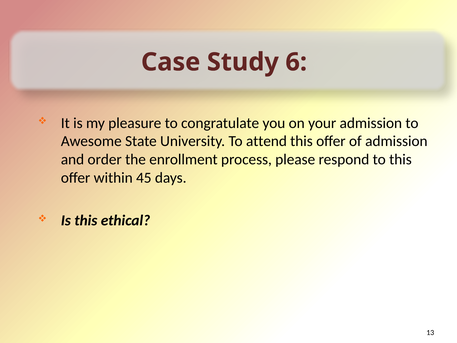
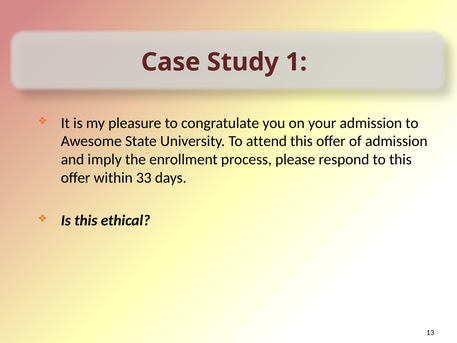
6: 6 -> 1
order: order -> imply
45: 45 -> 33
